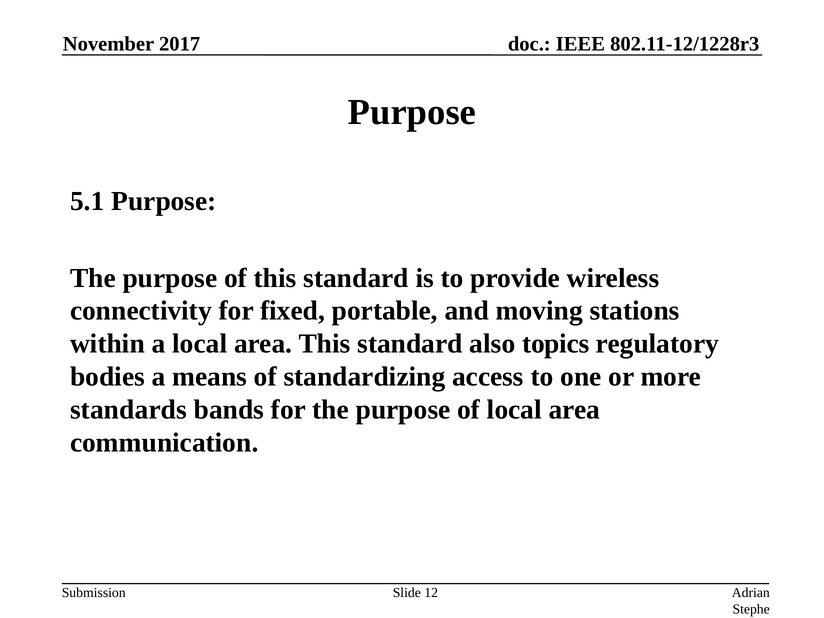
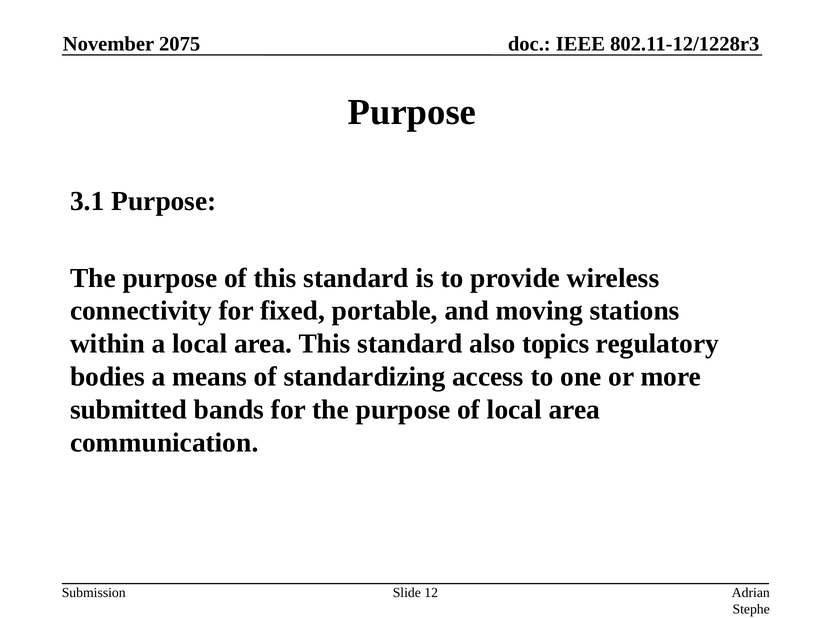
2017: 2017 -> 2075
5.1: 5.1 -> 3.1
standards: standards -> submitted
